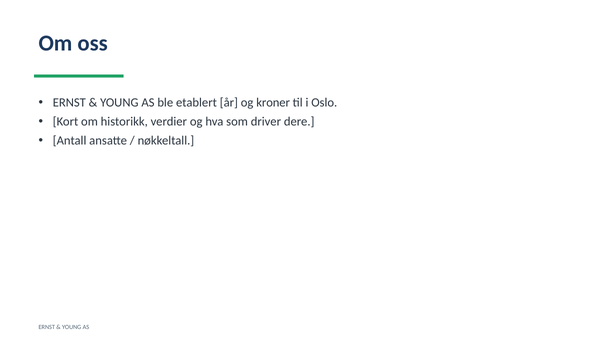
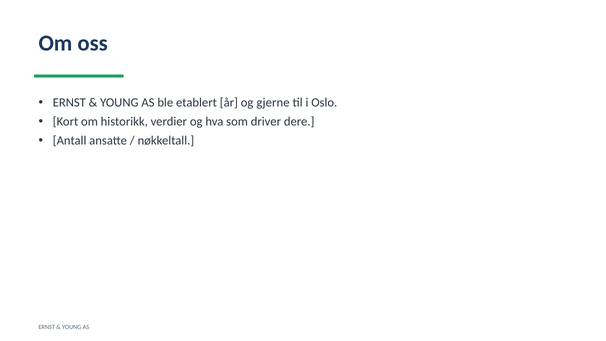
kroner: kroner -> gjerne
